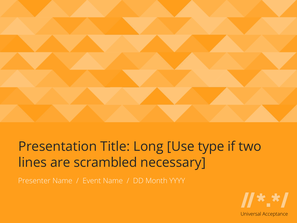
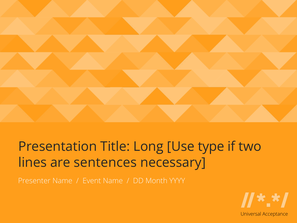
scrambled: scrambled -> sentences
